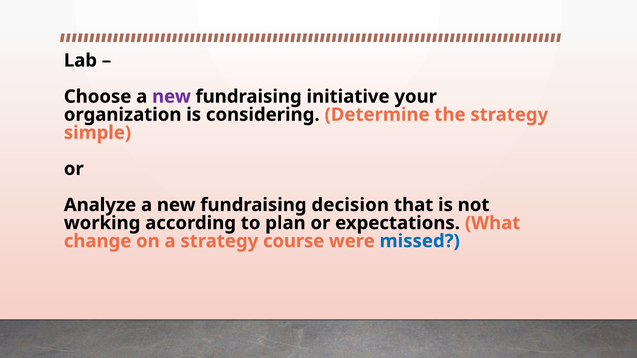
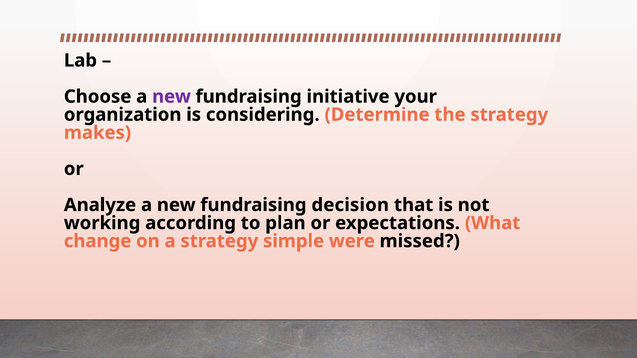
simple: simple -> makes
course: course -> simple
missed colour: blue -> black
